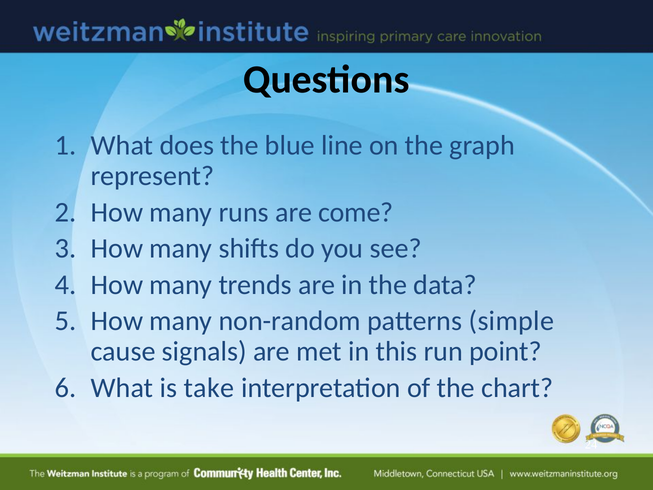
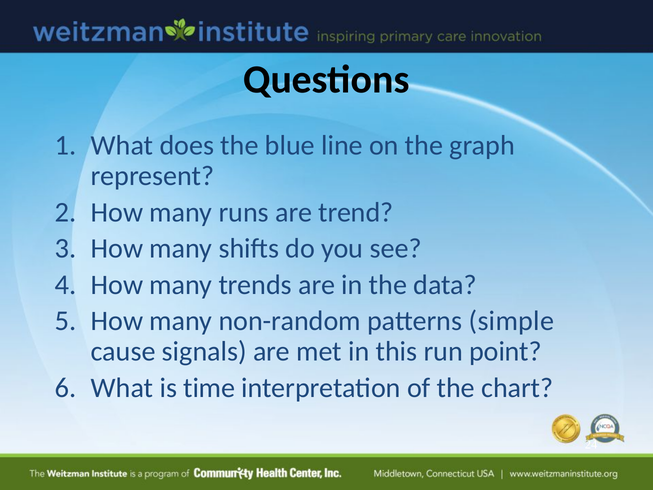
come: come -> trend
take: take -> time
